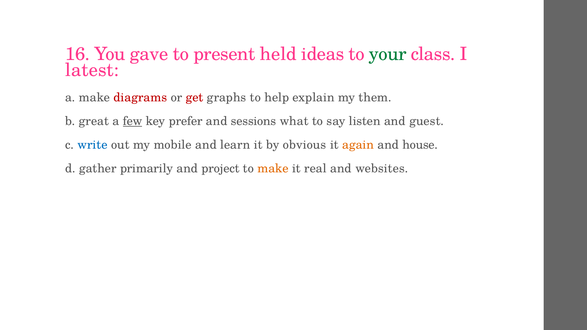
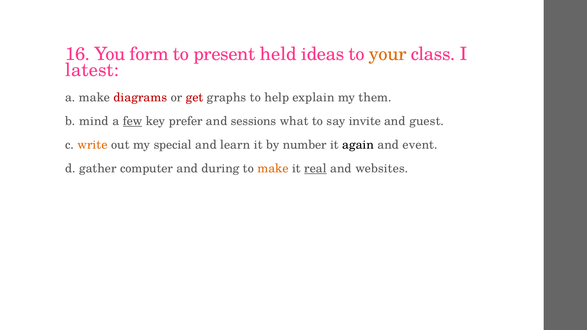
gave: gave -> form
your colour: green -> orange
great: great -> mind
listen: listen -> invite
write colour: blue -> orange
mobile: mobile -> special
obvious: obvious -> number
again colour: orange -> black
house: house -> event
primarily: primarily -> computer
project: project -> during
real underline: none -> present
